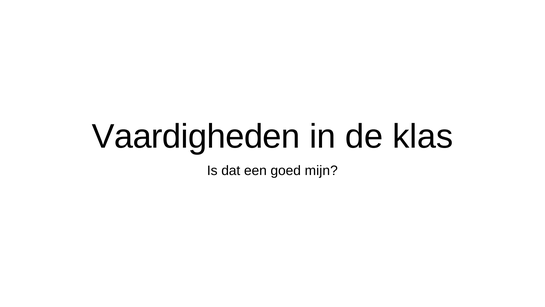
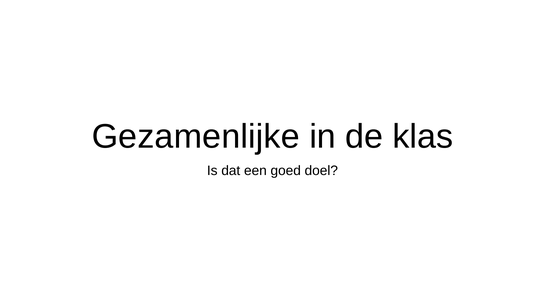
Vaardigheden: Vaardigheden -> Gezamenlijke
mijn: mijn -> doel
